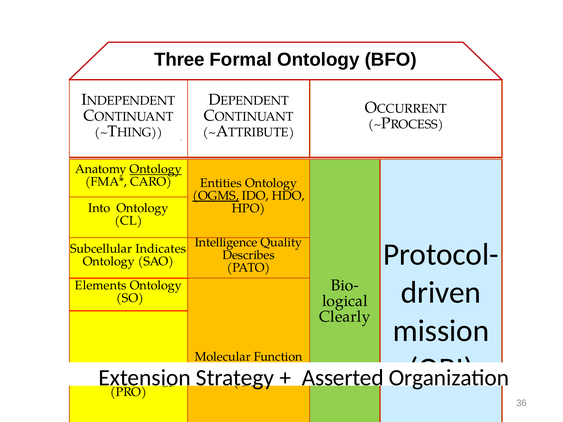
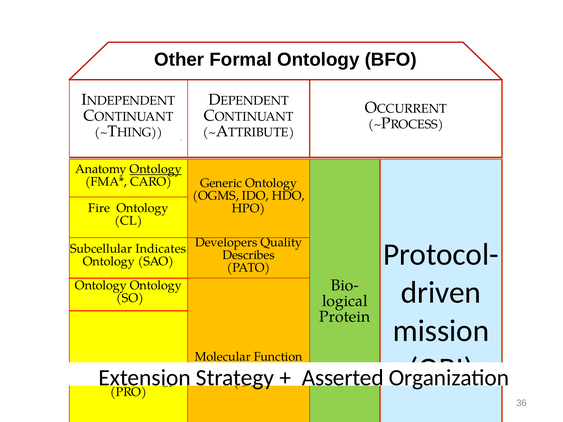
Three: Three -> Other
Entities: Entities -> Generic
OGMS underline: present -> none
Into: Into -> Fire
Intelligence: Intelligence -> Developers
Elements at (101, 286): Elements -> Ontology
Clearly at (345, 317): Clearly -> Protein
